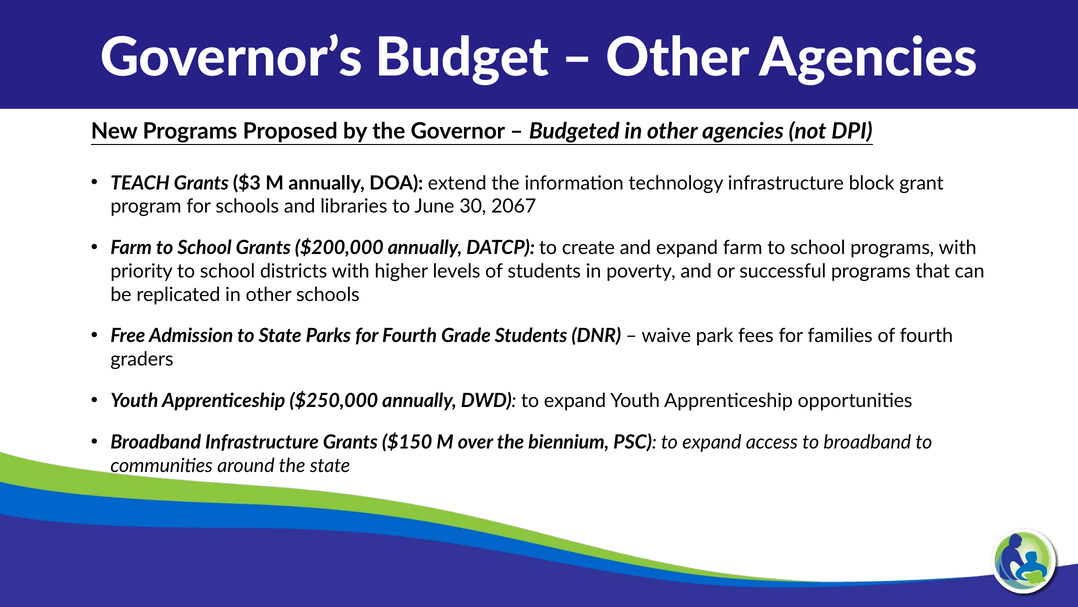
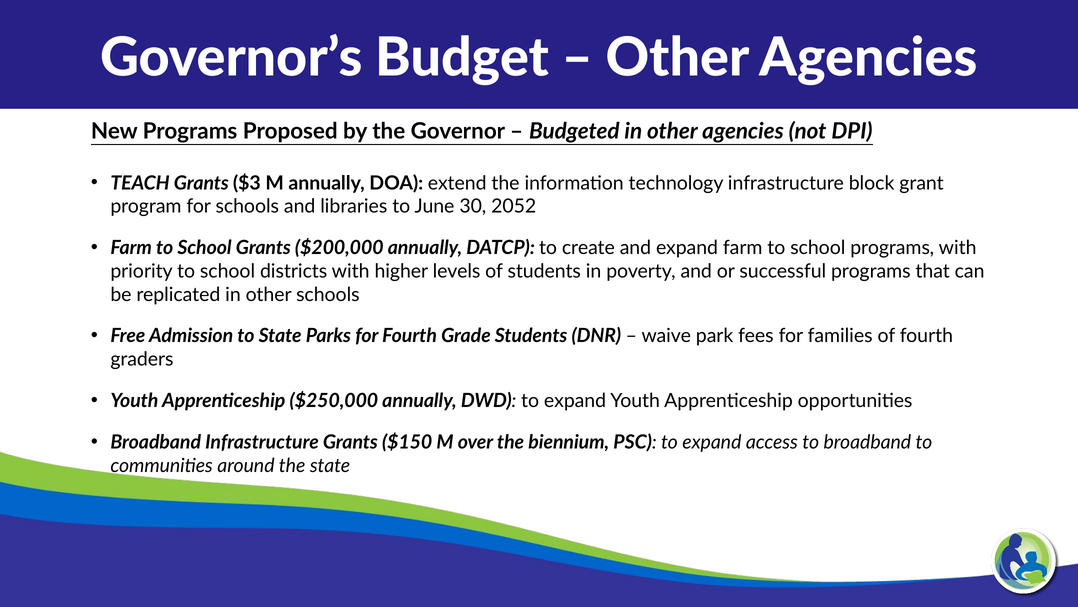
2067: 2067 -> 2052
